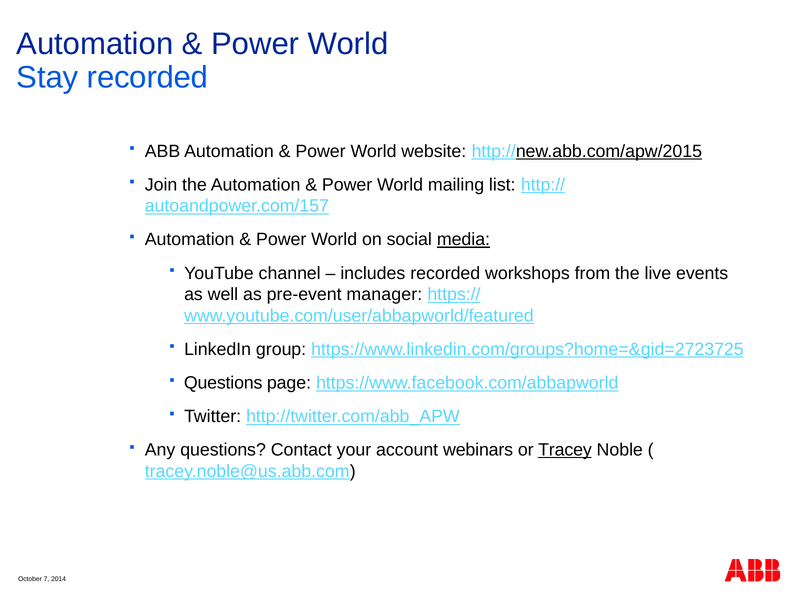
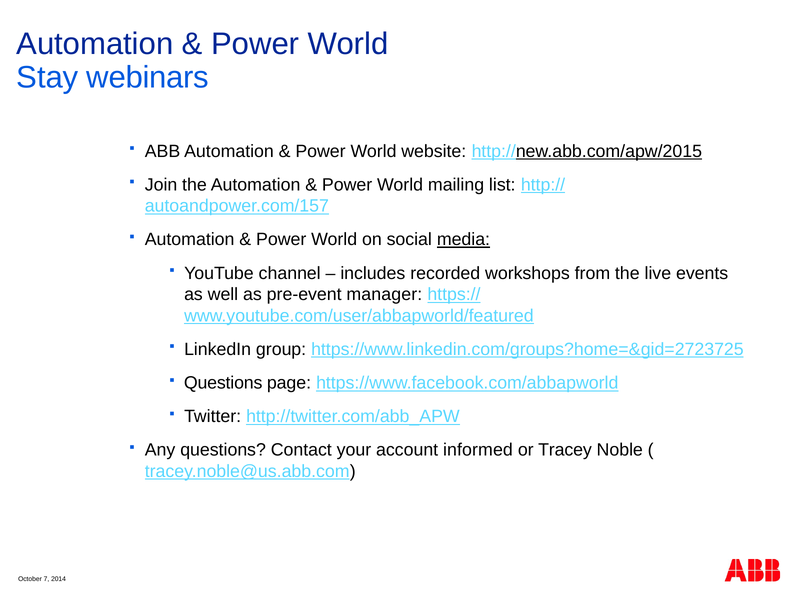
Stay recorded: recorded -> webinars
webinars: webinars -> informed
Tracey underline: present -> none
